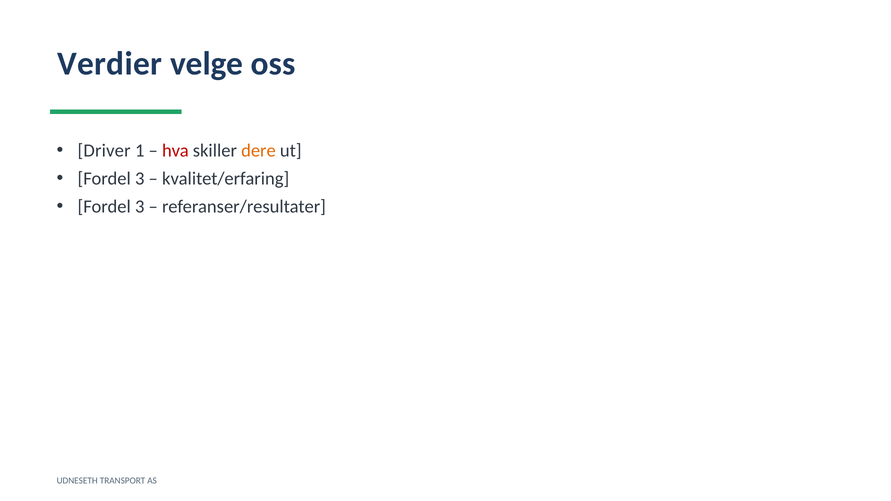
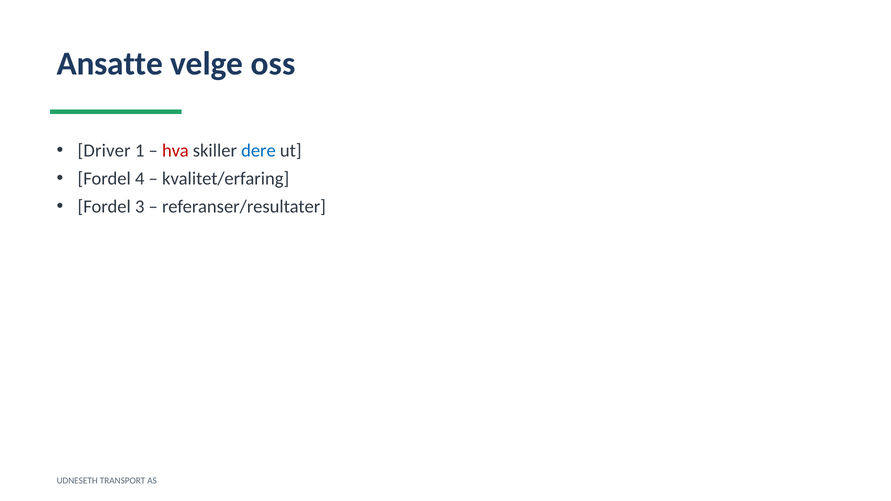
Verdier: Verdier -> Ansatte
dere colour: orange -> blue
3 at (140, 179): 3 -> 4
